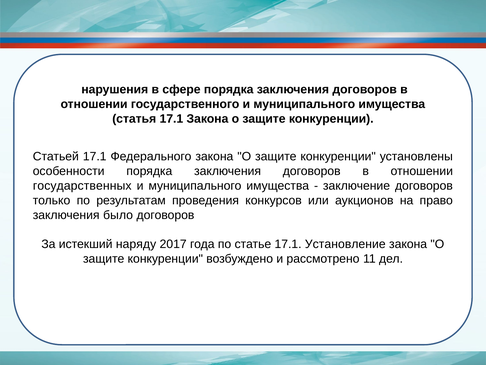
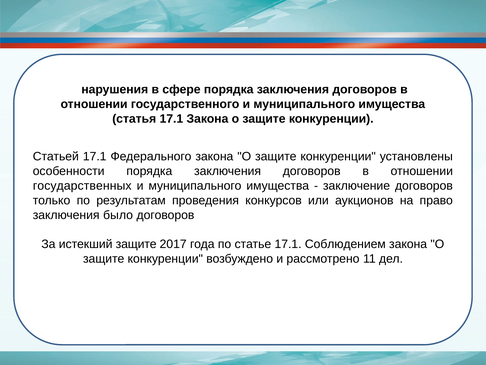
истекший наряду: наряду -> защите
Установление: Установление -> Соблюдением
